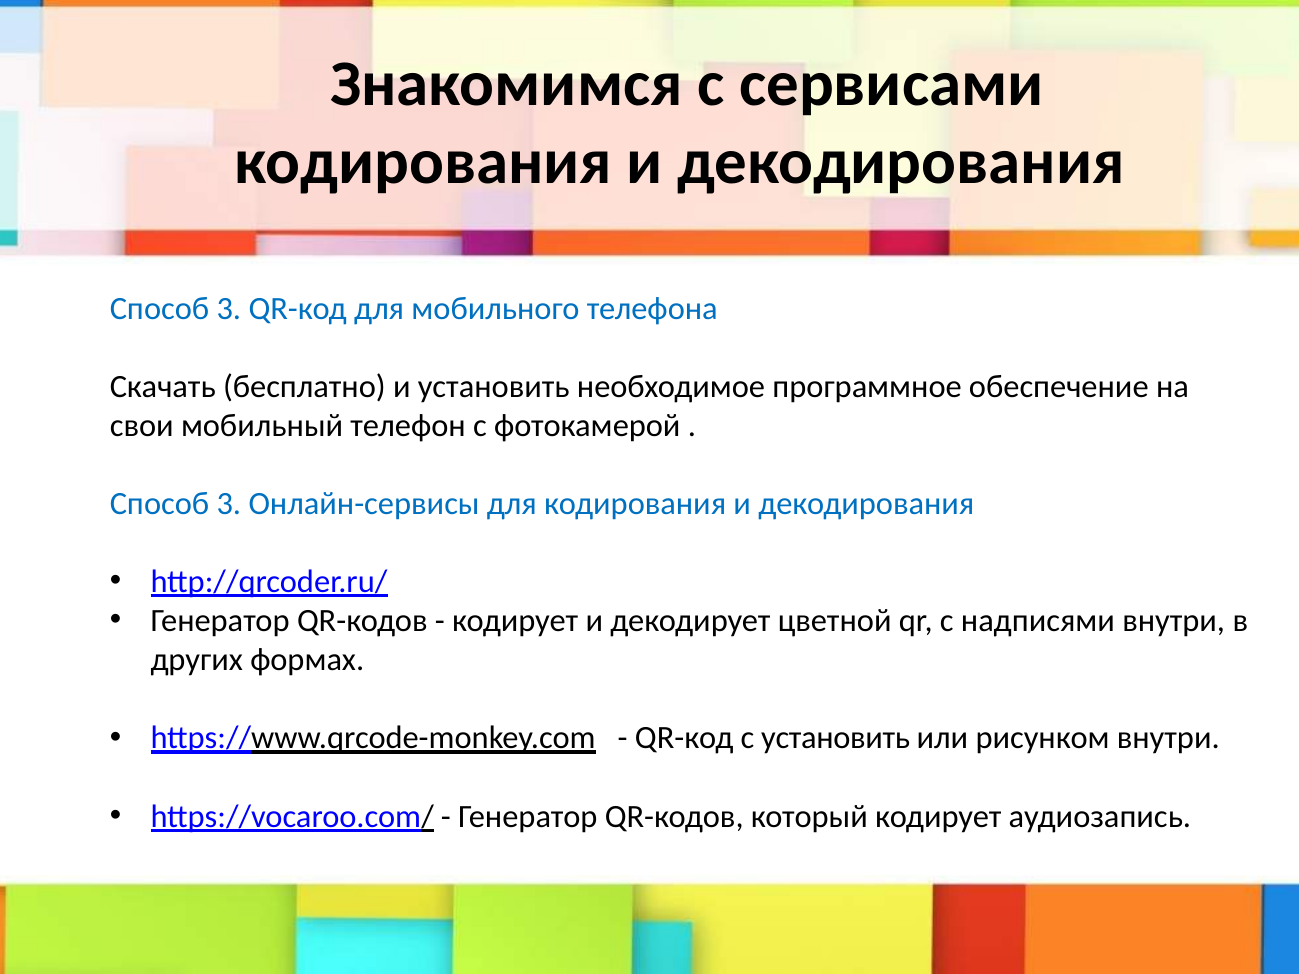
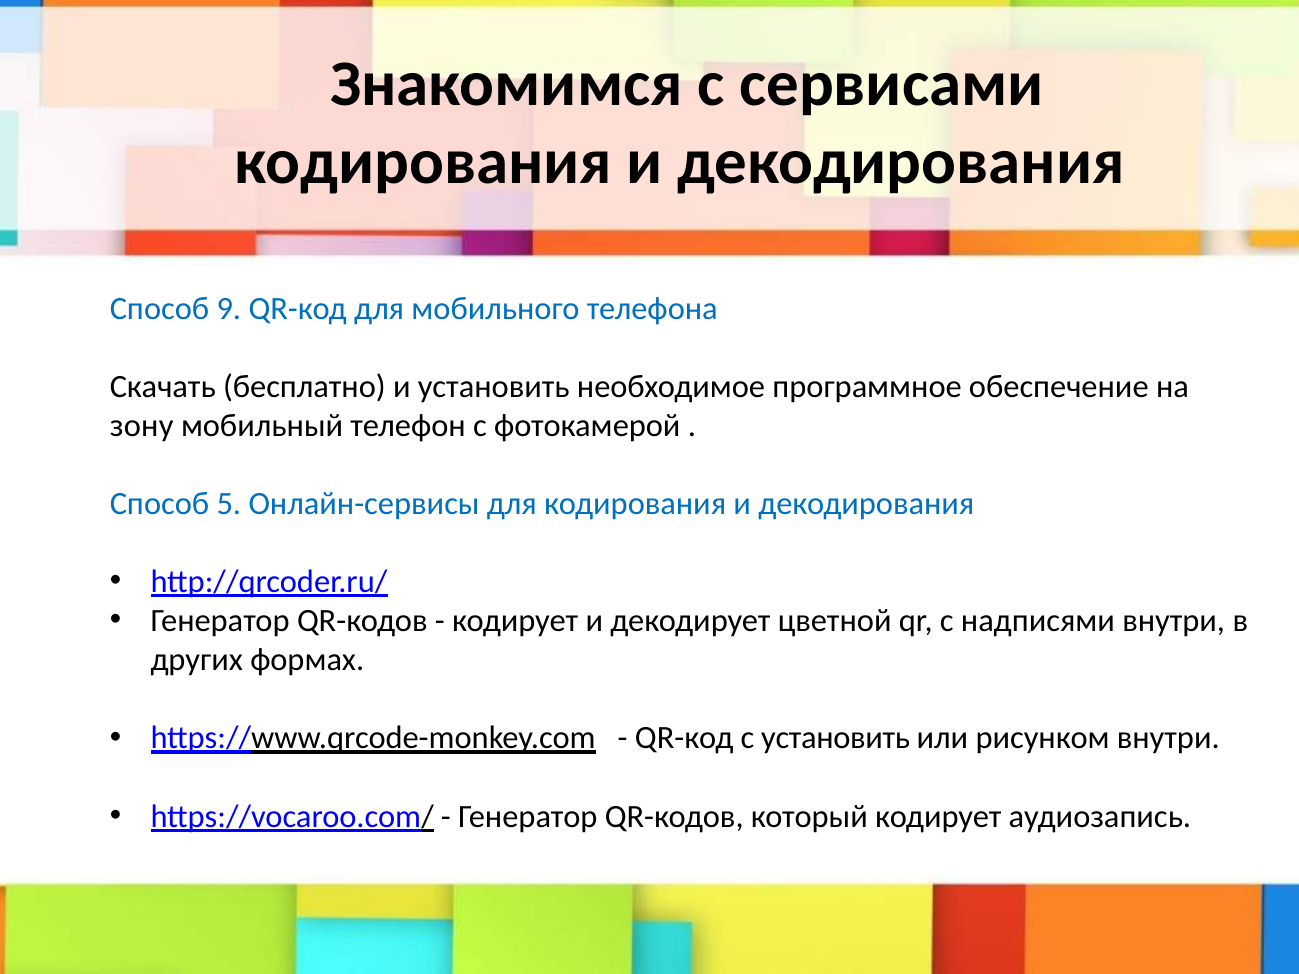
3 at (229, 309): 3 -> 9
свои: свои -> зону
3 at (229, 504): 3 -> 5
